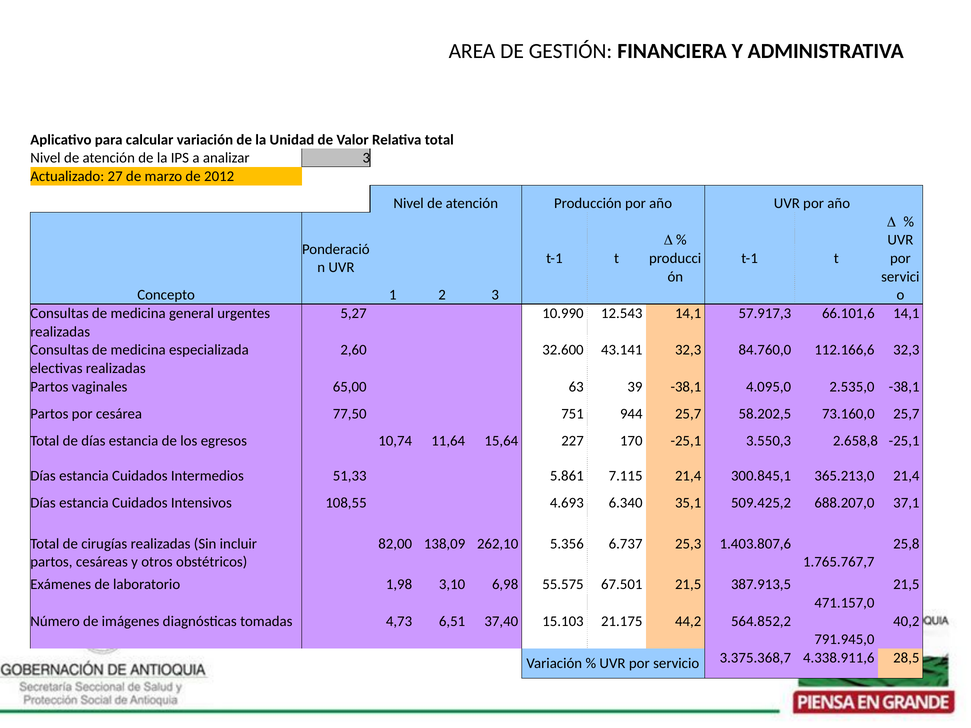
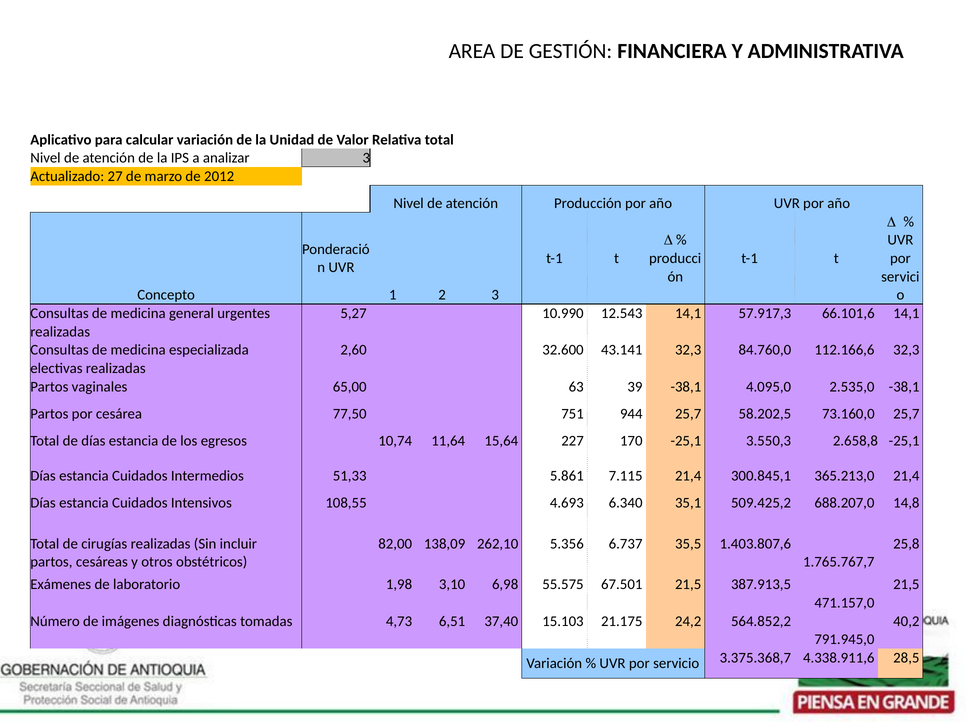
37,1: 37,1 -> 14,8
25,3: 25,3 -> 35,5
44,2: 44,2 -> 24,2
